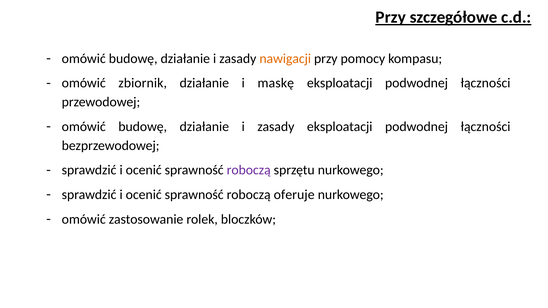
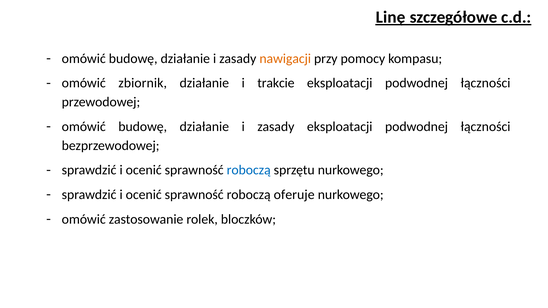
Przy at (391, 17): Przy -> Linę
maskę: maskę -> trakcie
roboczą at (249, 170) colour: purple -> blue
